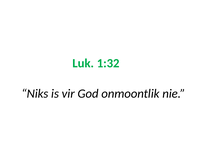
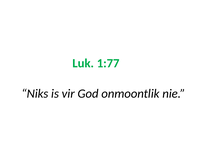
1:32: 1:32 -> 1:77
